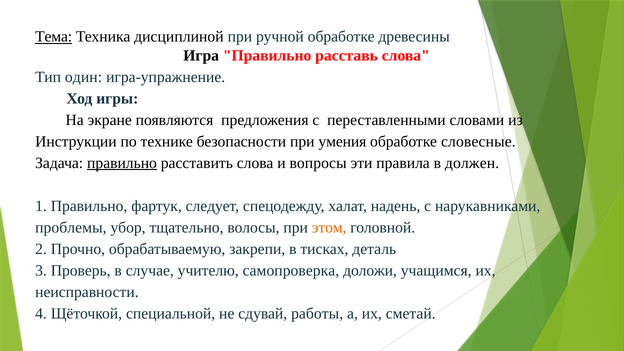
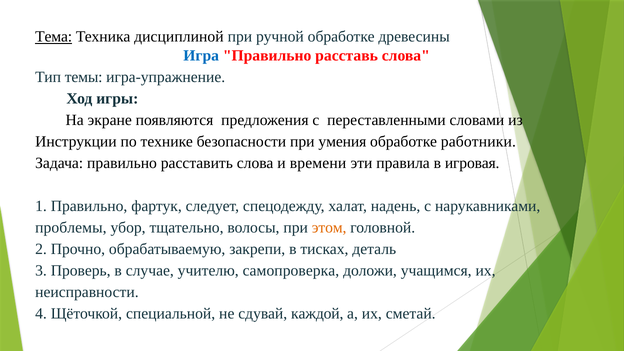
Игра colour: black -> blue
один: один -> темы
словесные: словесные -> работники
правильно at (122, 163) underline: present -> none
вопросы: вопросы -> времени
должен: должен -> игровая
работы: работы -> каждой
